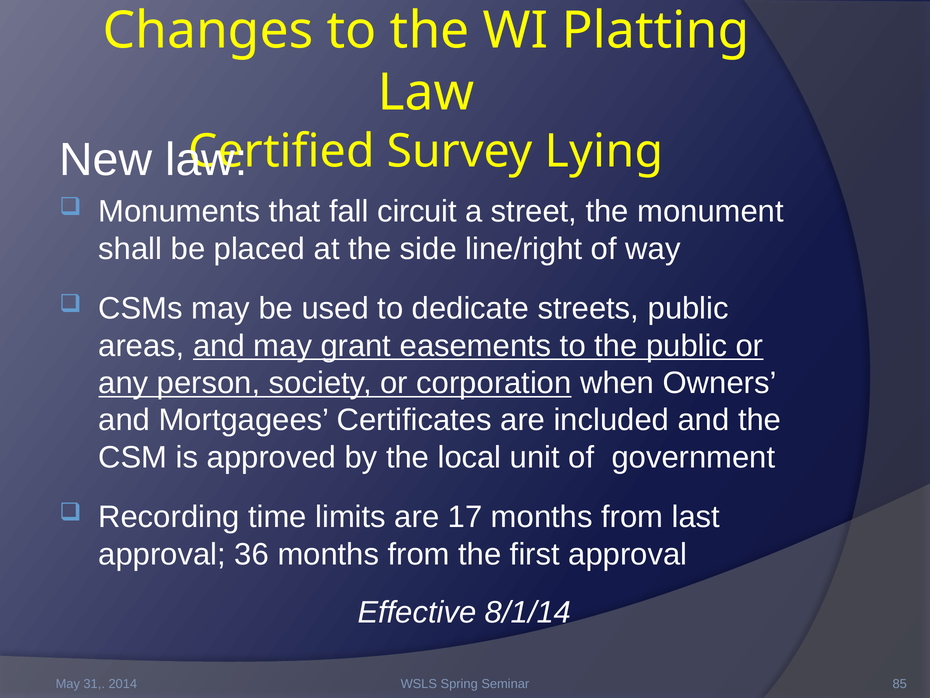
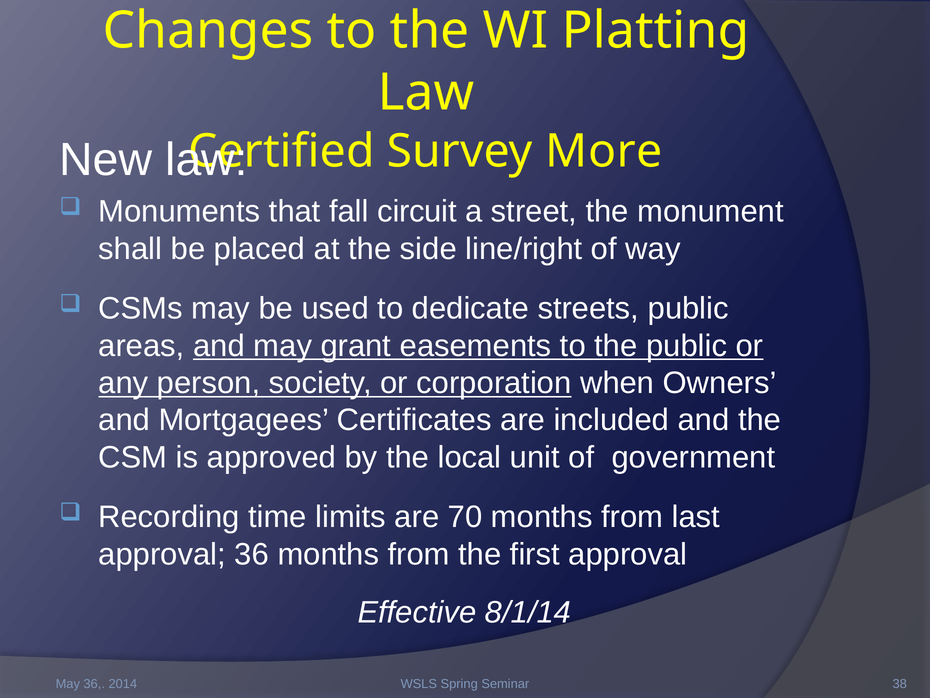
Lying: Lying -> More
17: 17 -> 70
May 31: 31 -> 36
85: 85 -> 38
